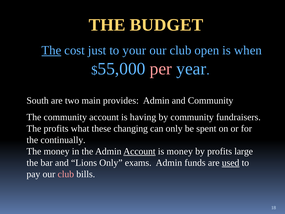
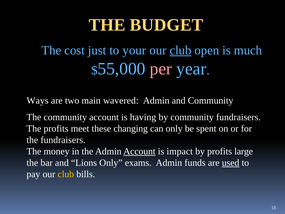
The at (51, 50) underline: present -> none
club at (181, 50) underline: none -> present
when: when -> much
South: South -> Ways
provides: provides -> wavered
what: what -> meet
the continually: continually -> fundraisers
is money: money -> impact
club at (66, 174) colour: pink -> yellow
